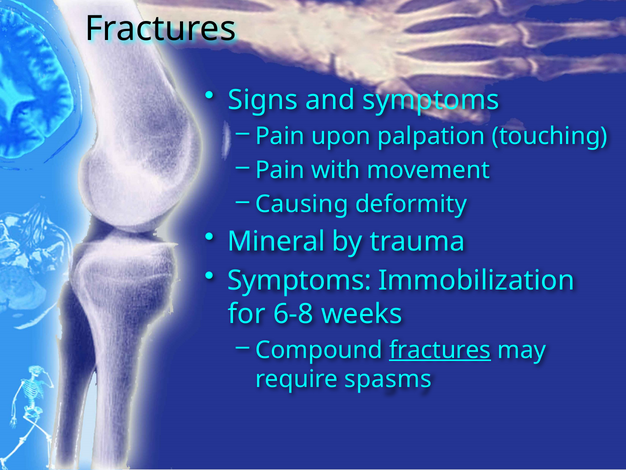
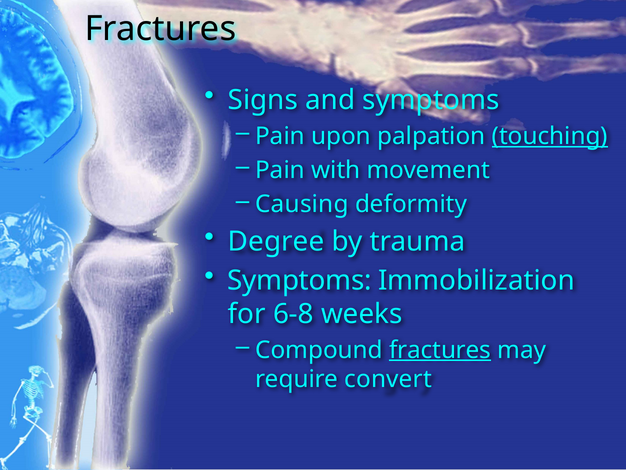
touching underline: none -> present
Mineral: Mineral -> Degree
spasms: spasms -> convert
